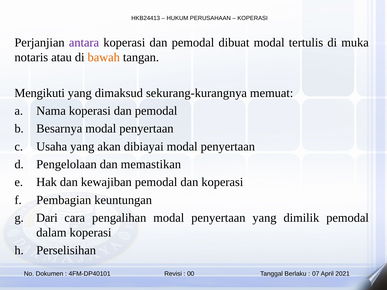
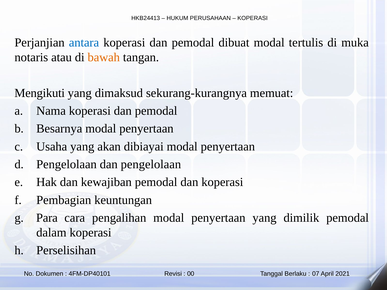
antara colour: purple -> blue
dan memastikan: memastikan -> pengelolaan
Dari: Dari -> Para
